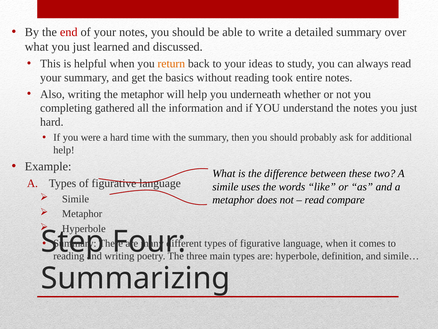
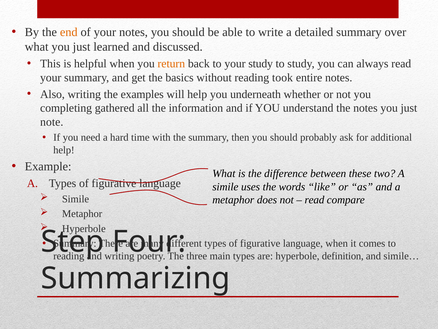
end colour: red -> orange
your ideas: ideas -> study
the metaphor: metaphor -> examples
hard at (52, 122): hard -> note
were: were -> need
